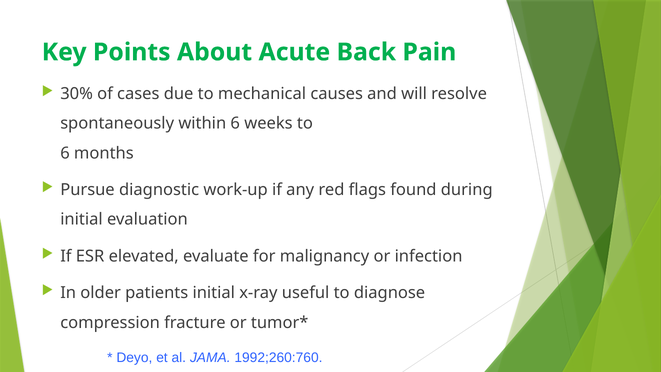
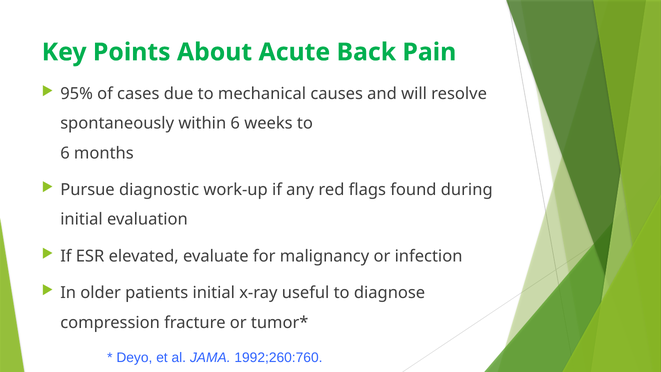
30%: 30% -> 95%
